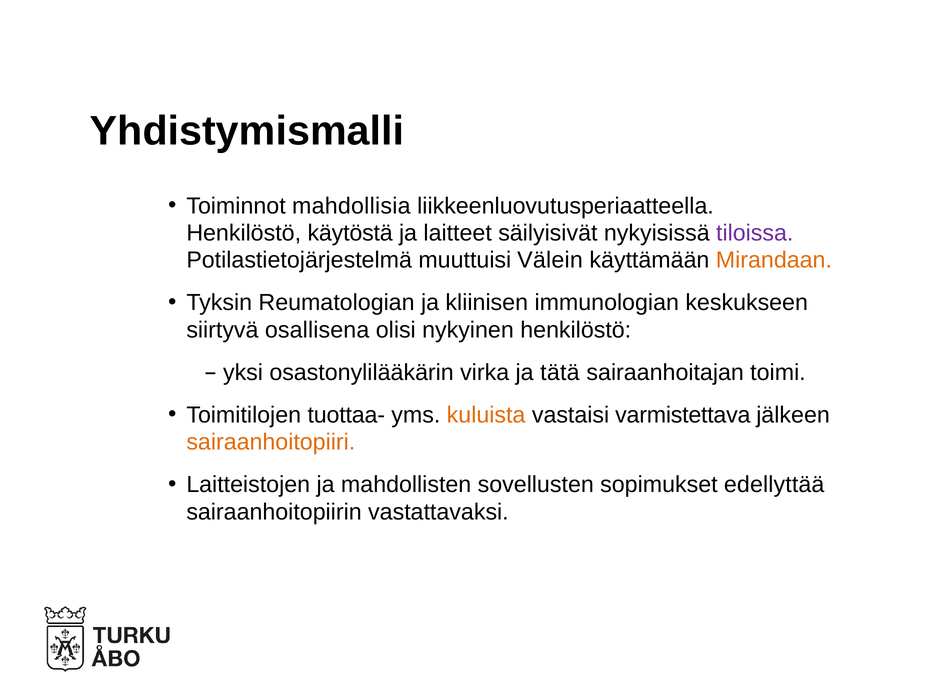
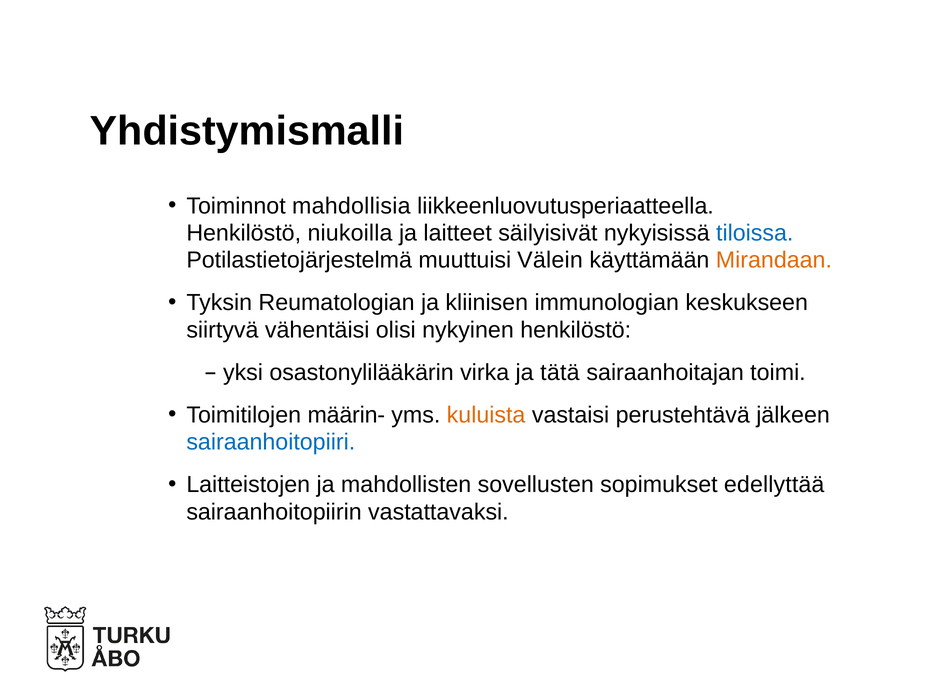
käytöstä: käytöstä -> niukoilla
tiloissa colour: purple -> blue
osallisena: osallisena -> vähentäisi
tuottaa-: tuottaa- -> määrin-
varmistettava: varmistettava -> perustehtävä
sairaanhoitopiiri colour: orange -> blue
